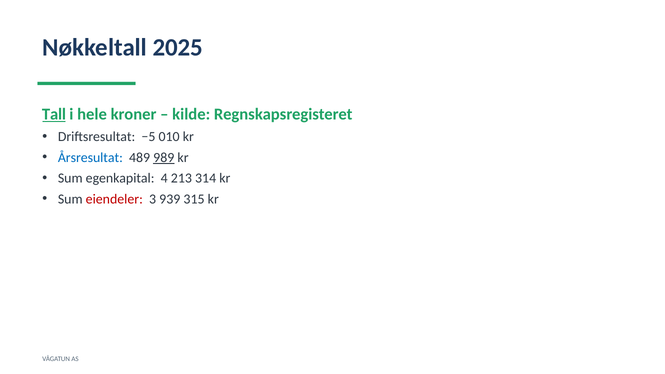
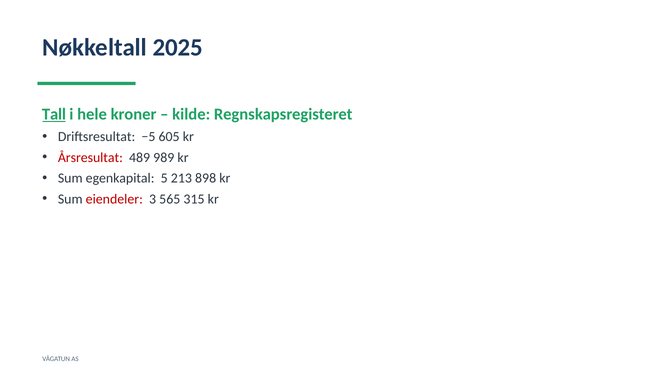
010: 010 -> 605
Årsresultat colour: blue -> red
989 underline: present -> none
4: 4 -> 5
314: 314 -> 898
939: 939 -> 565
